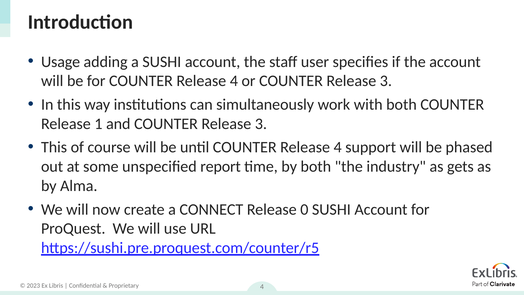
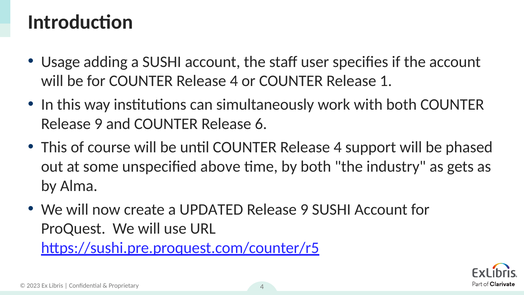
or COUNTER Release 3: 3 -> 1
1 at (98, 124): 1 -> 9
and COUNTER Release 3: 3 -> 6
report: report -> above
CONNECT: CONNECT -> UPDATED
0 at (304, 209): 0 -> 9
